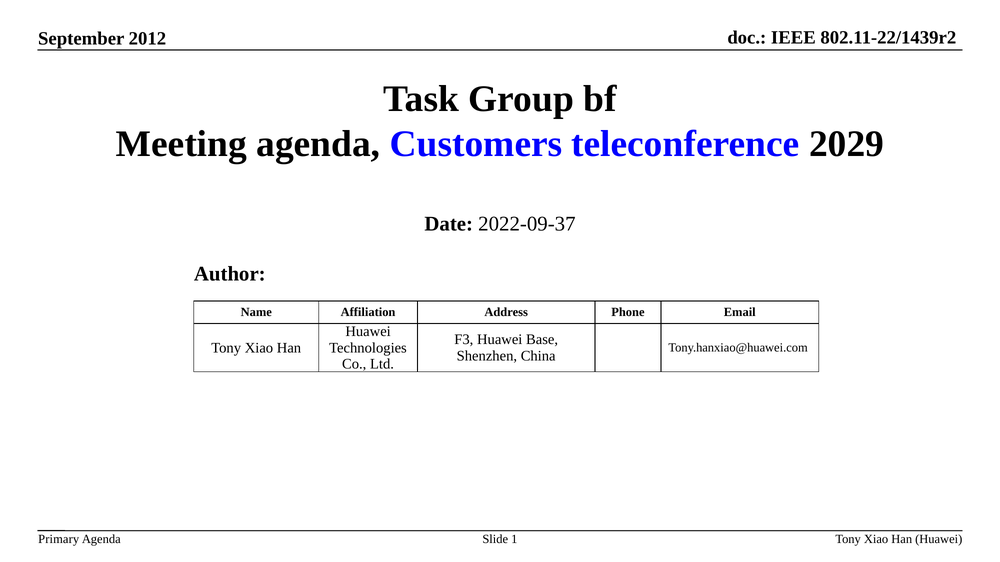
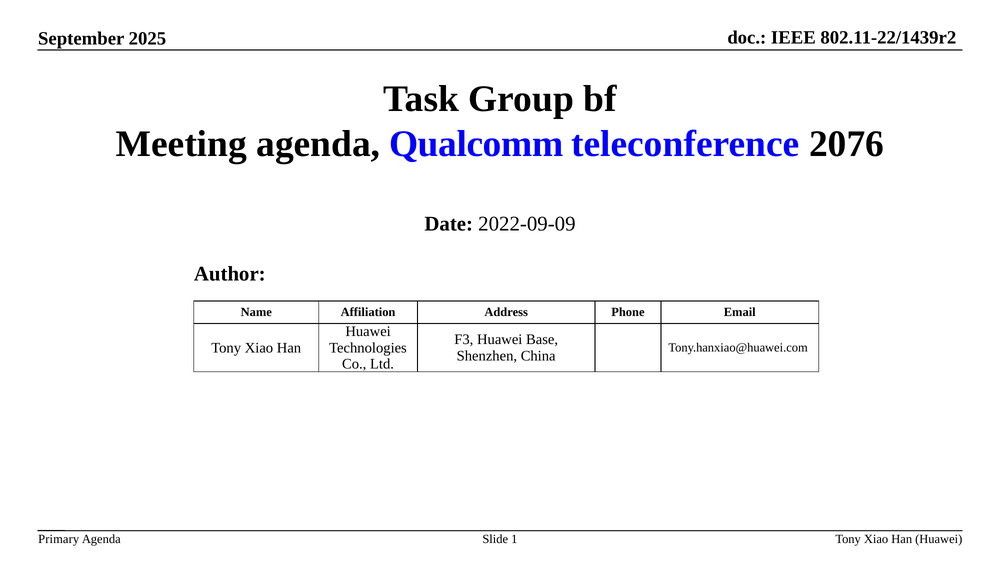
2012: 2012 -> 2025
Customers: Customers -> Qualcomm
2029: 2029 -> 2076
2022-09-37: 2022-09-37 -> 2022-09-09
